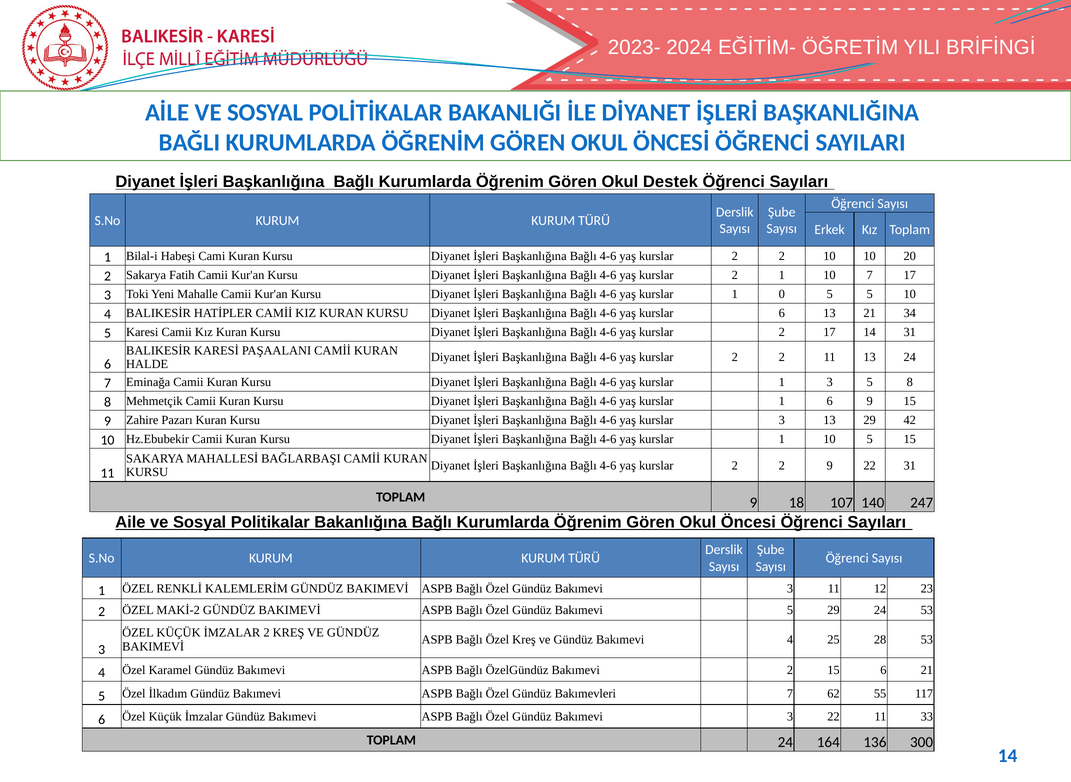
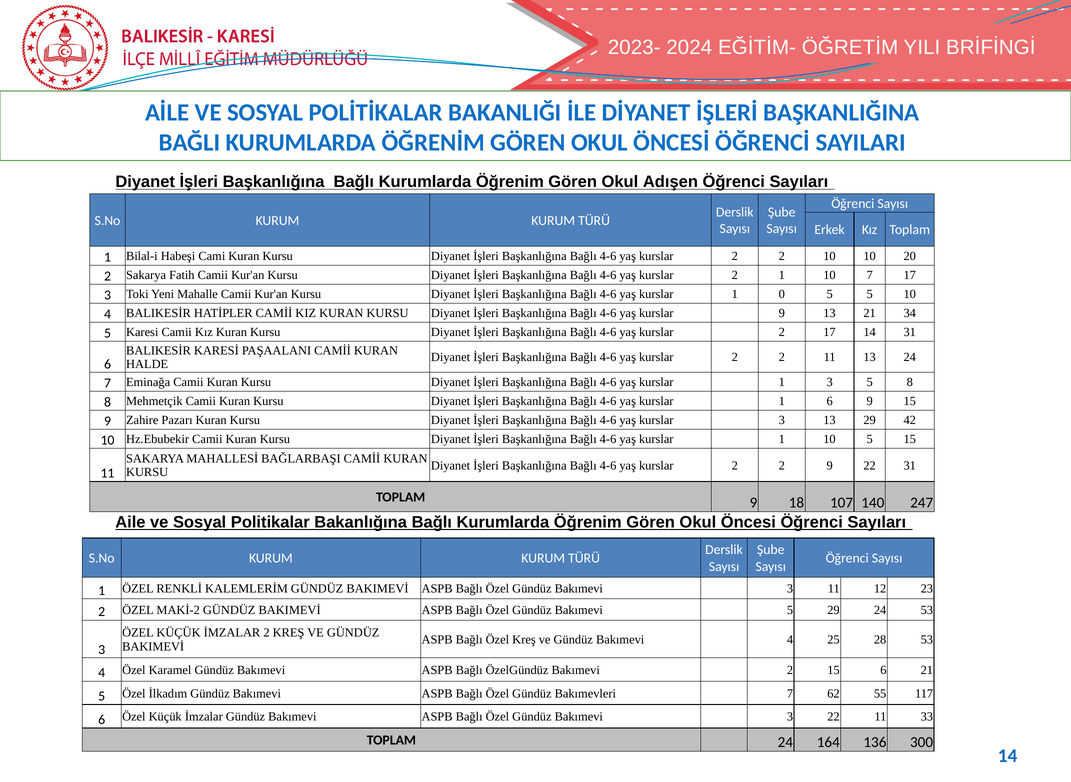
Destek: Destek -> Adışen
kurslar 6: 6 -> 9
